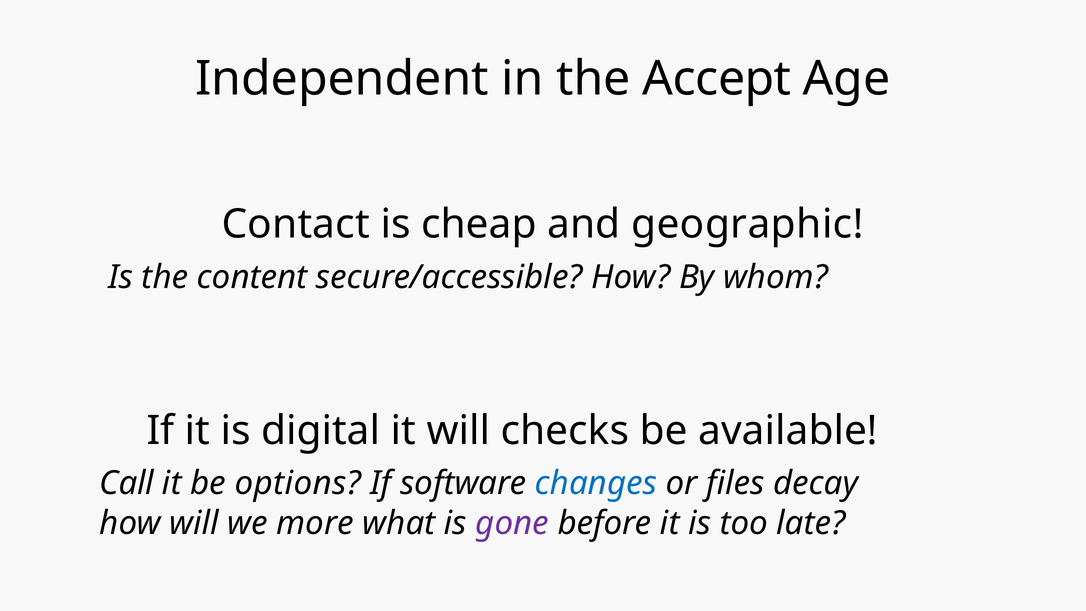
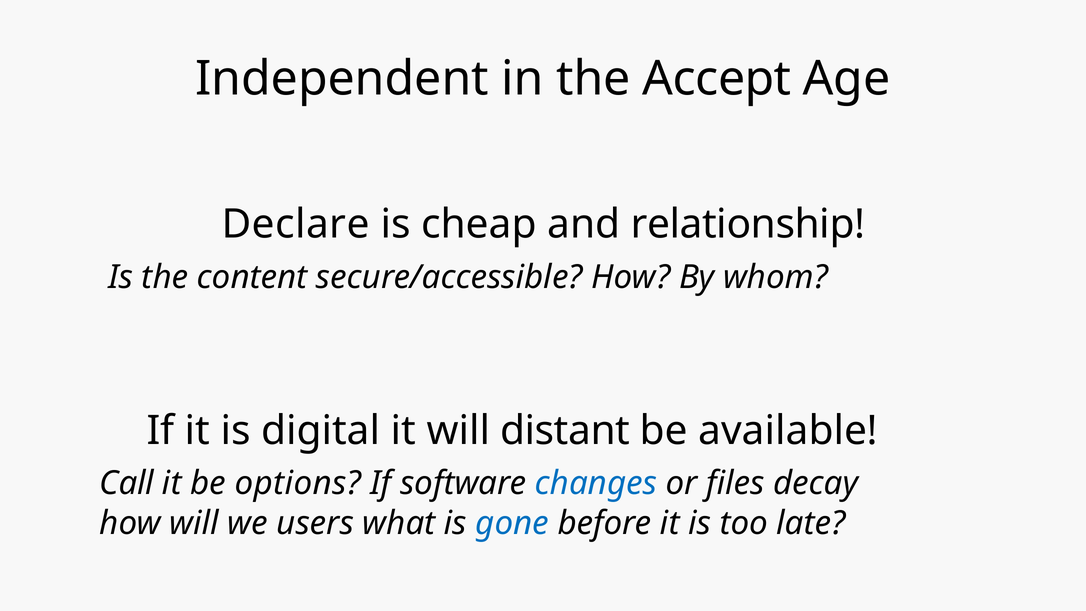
Contact: Contact -> Declare
geographic: geographic -> relationship
checks: checks -> distant
more: more -> users
gone colour: purple -> blue
